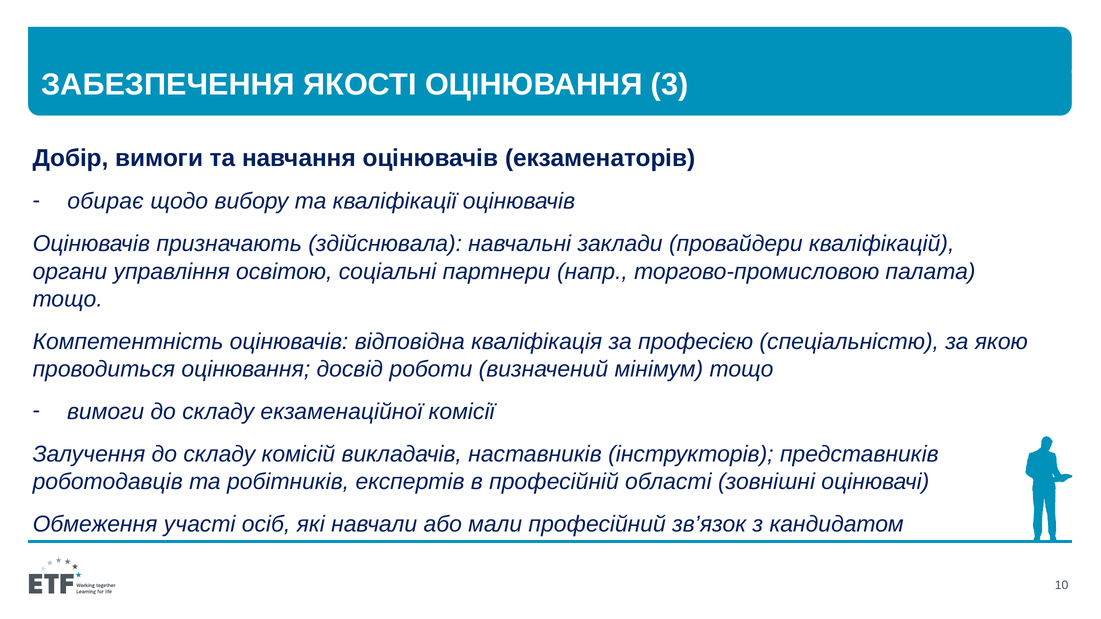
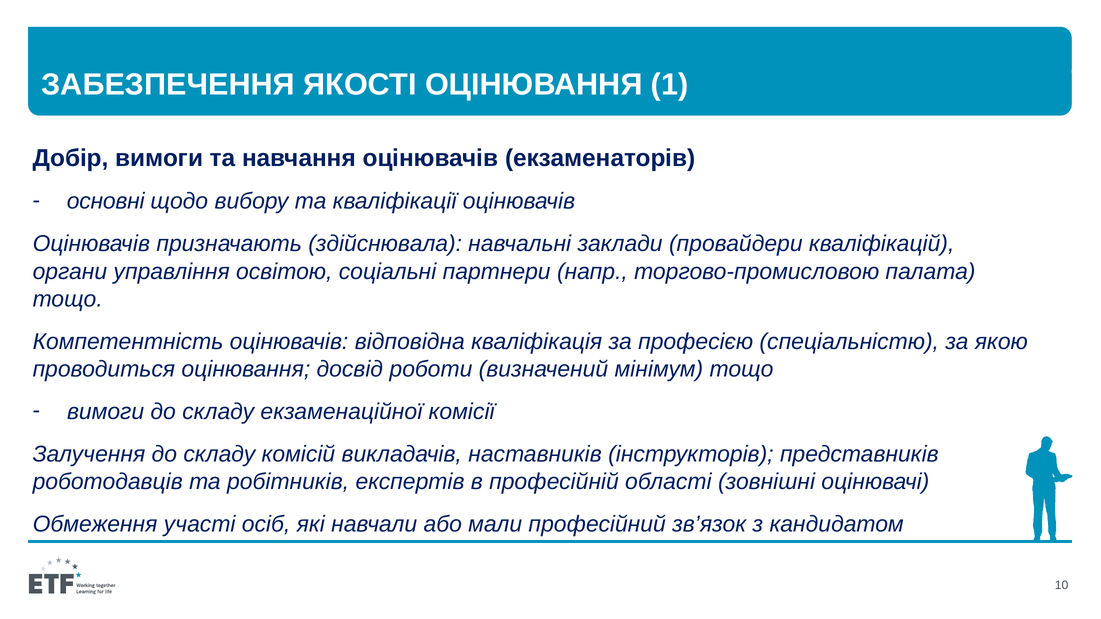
3: 3 -> 1
обирає: обирає -> основні
